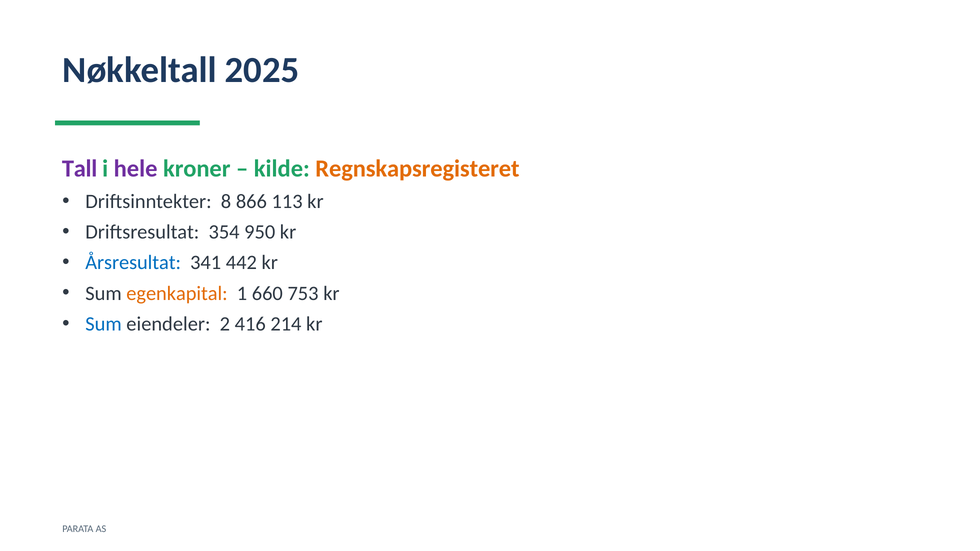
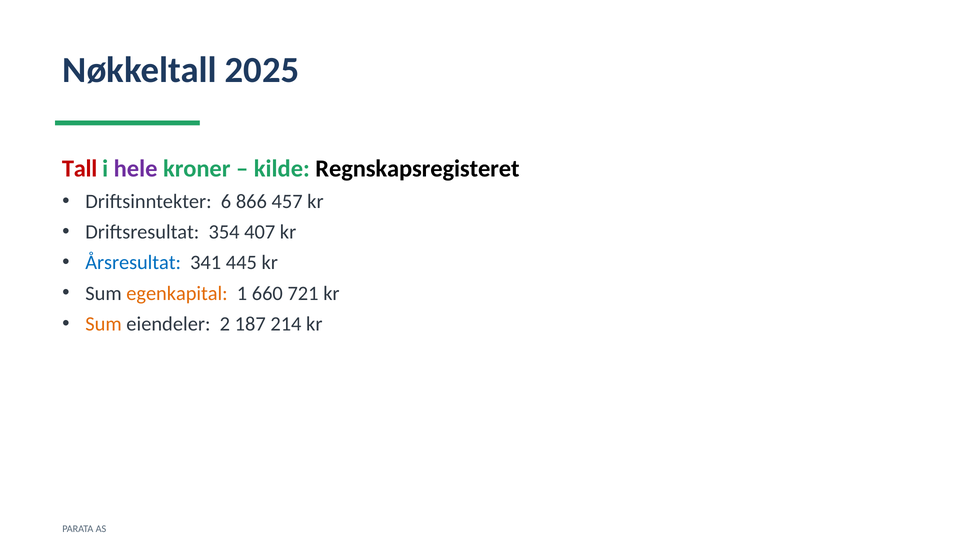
Tall colour: purple -> red
Regnskapsregisteret colour: orange -> black
8: 8 -> 6
113: 113 -> 457
950: 950 -> 407
442: 442 -> 445
753: 753 -> 721
Sum at (104, 324) colour: blue -> orange
416: 416 -> 187
